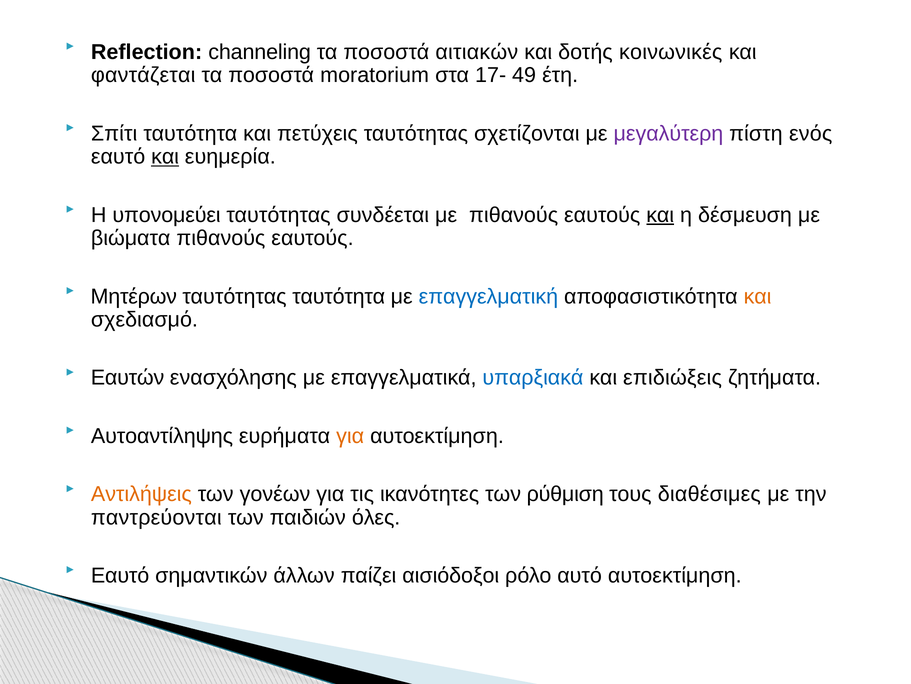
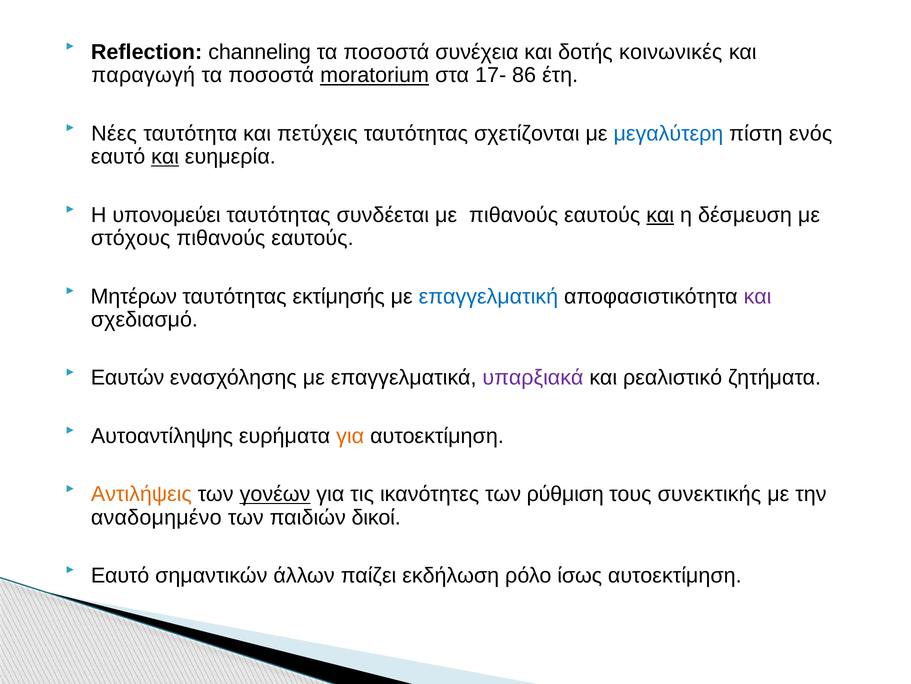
αιτιακών: αιτιακών -> συνέχεια
φαντάζεται: φαντάζεται -> παραγωγή
moratorium underline: none -> present
49: 49 -> 86
Σπίτι: Σπίτι -> Νέες
μεγαλύτερη colour: purple -> blue
βιώματα: βιώματα -> στόχους
ταυτότητας ταυτότητα: ταυτότητα -> εκτίμησής
και at (758, 296) colour: orange -> purple
υπαρξιακά colour: blue -> purple
επιδιώξεις: επιδιώξεις -> ρεαλιστικό
γονέων underline: none -> present
διαθέσιμες: διαθέσιμες -> συνεκτικής
παντρεύονται: παντρεύονται -> αναδομημένο
όλες: όλες -> δικοί
αισιόδοξοι: αισιόδοξοι -> εκδήλωση
αυτό: αυτό -> ίσως
